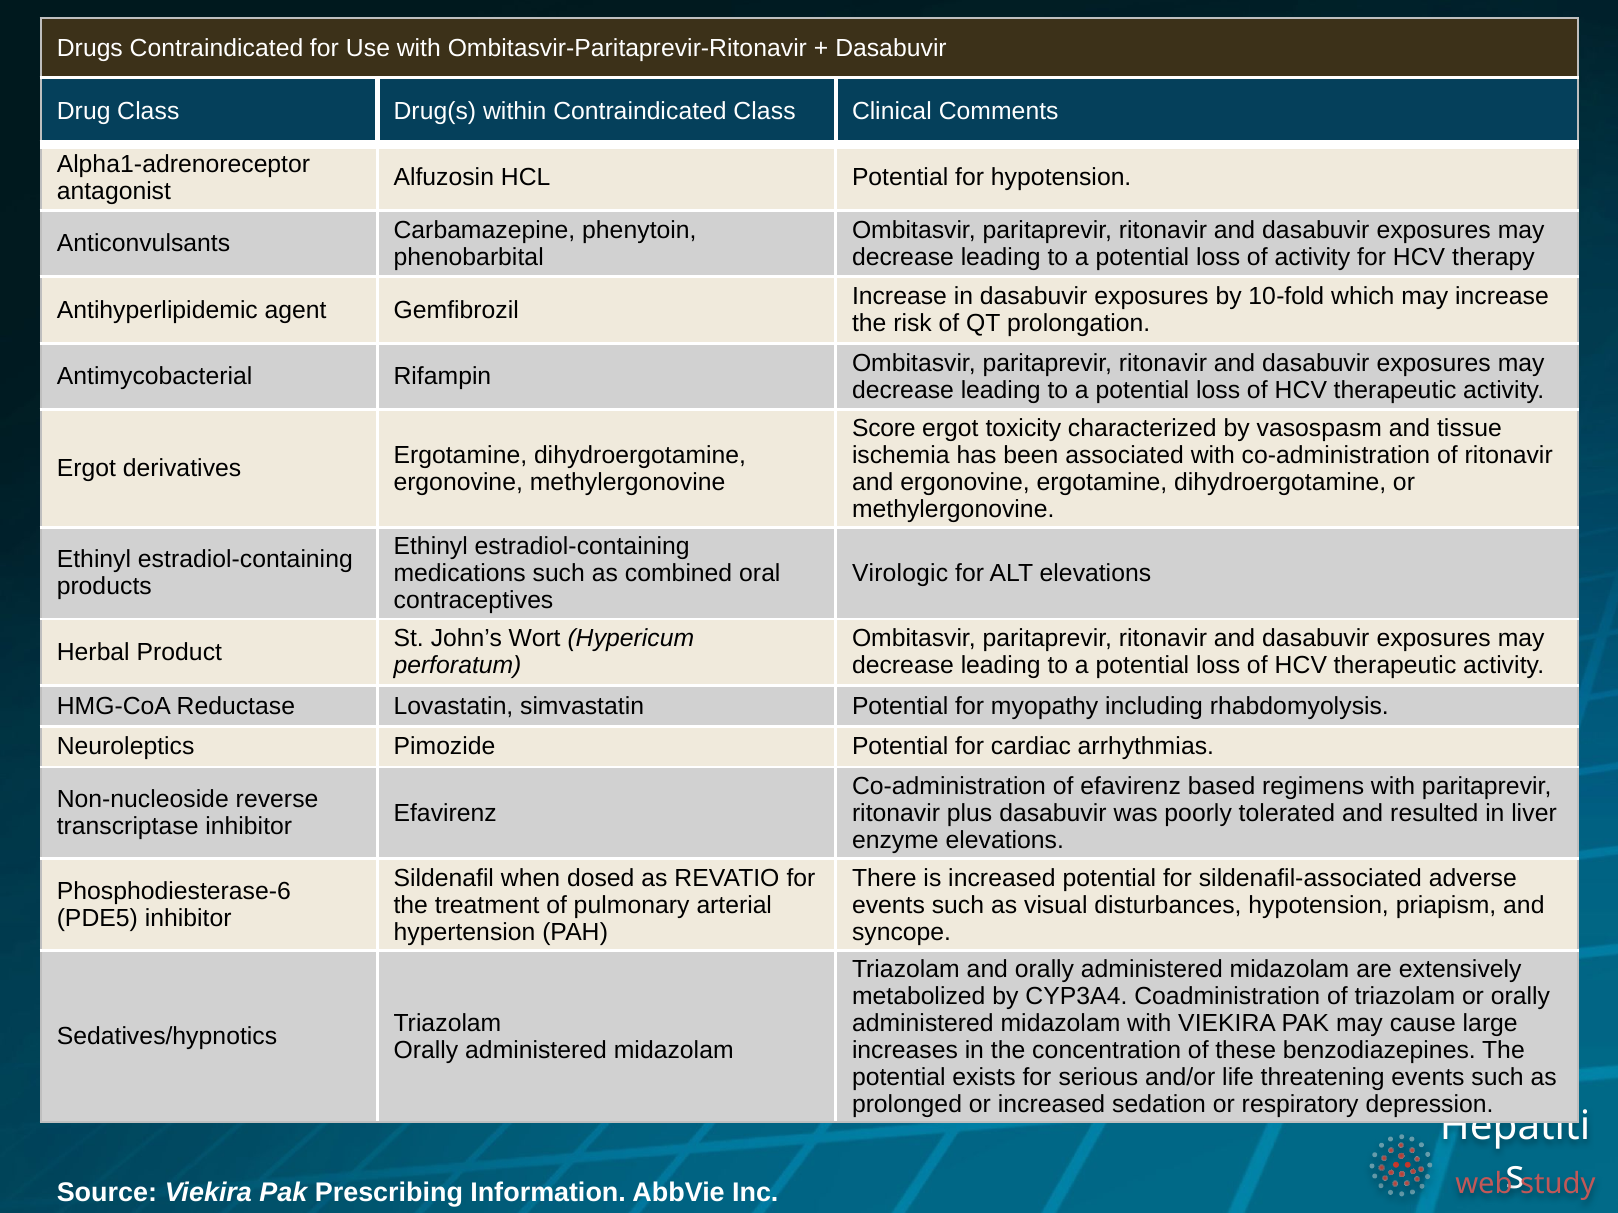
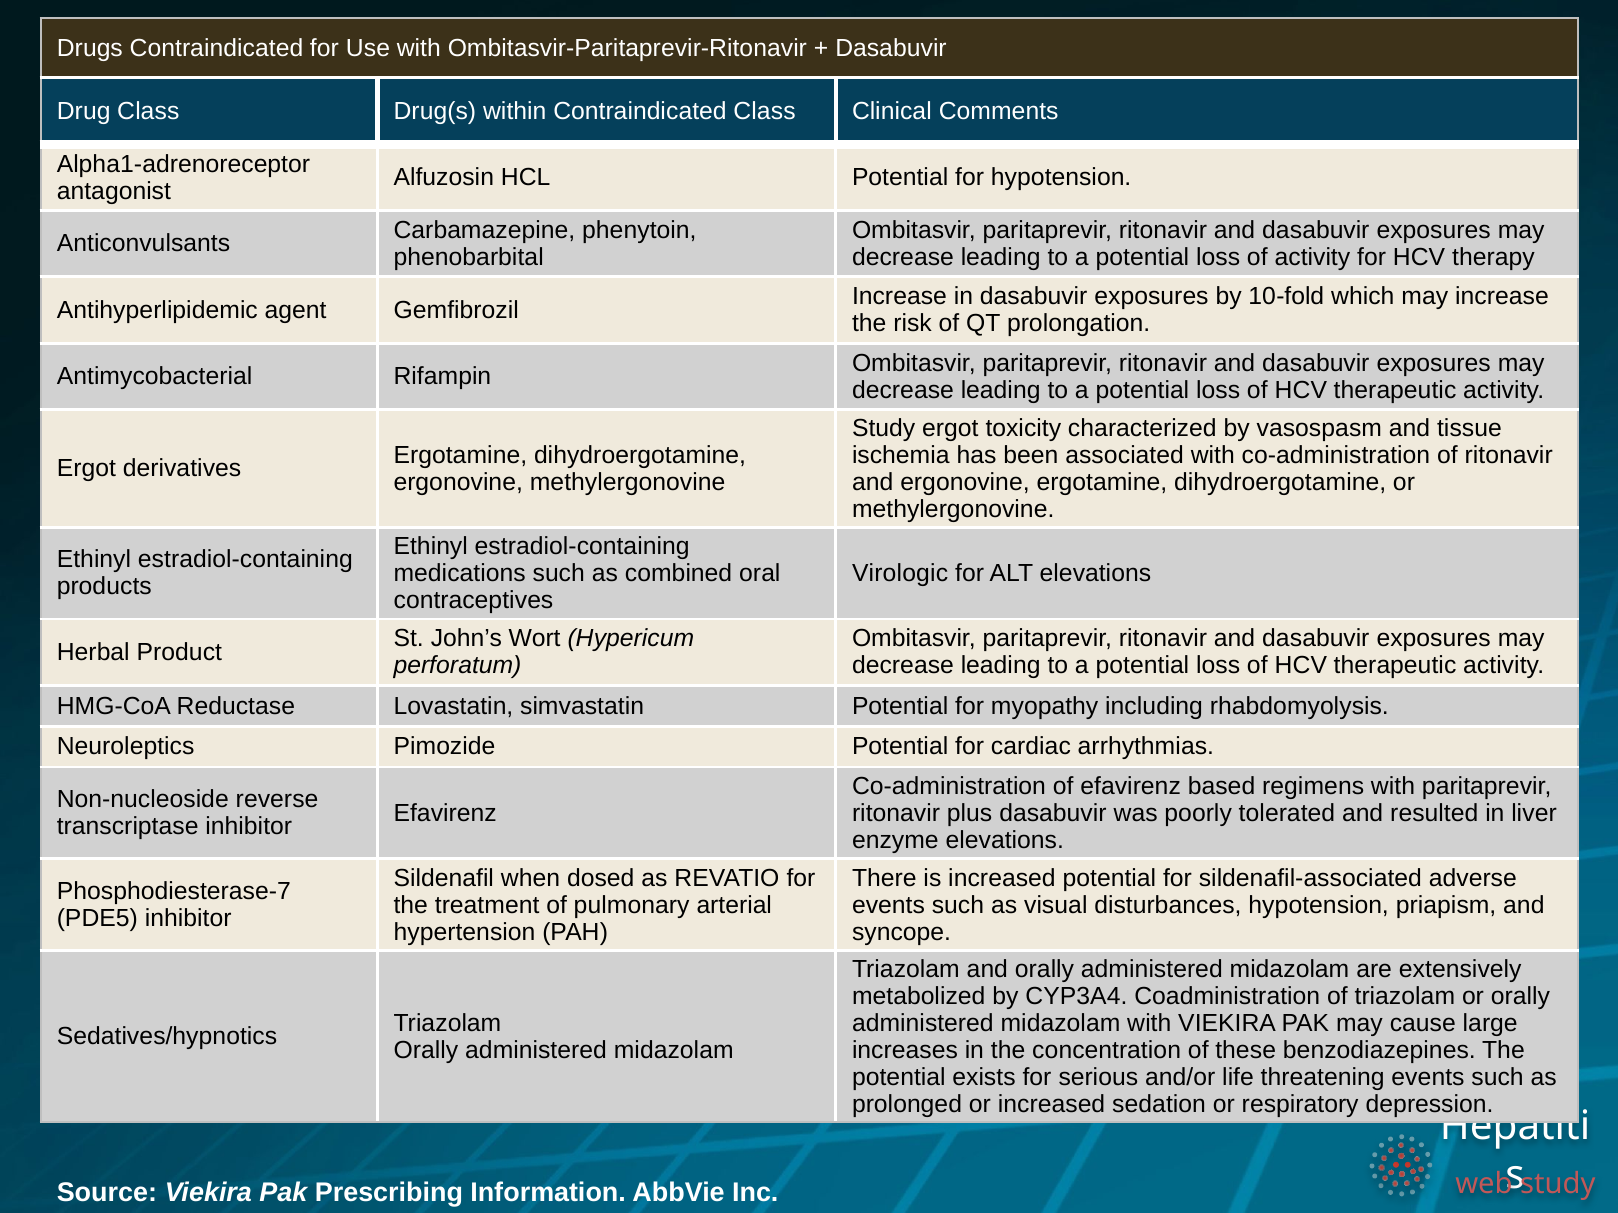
Score at (884, 428): Score -> Study
Phosphodiesterase-6: Phosphodiesterase-6 -> Phosphodiesterase-7
